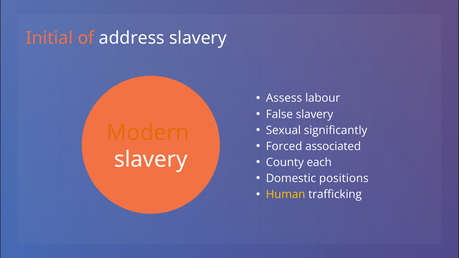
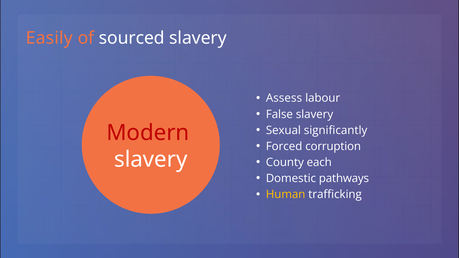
Initial: Initial -> Easily
address: address -> sourced
Modern colour: orange -> red
associated: associated -> corruption
positions: positions -> pathways
